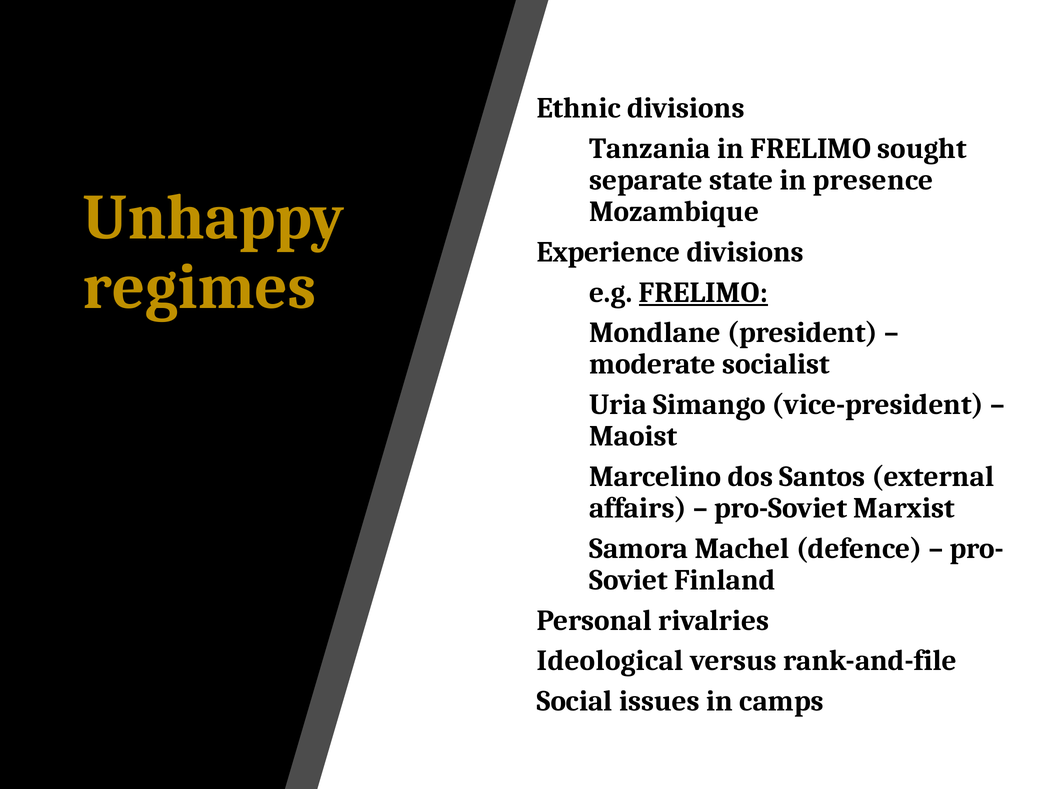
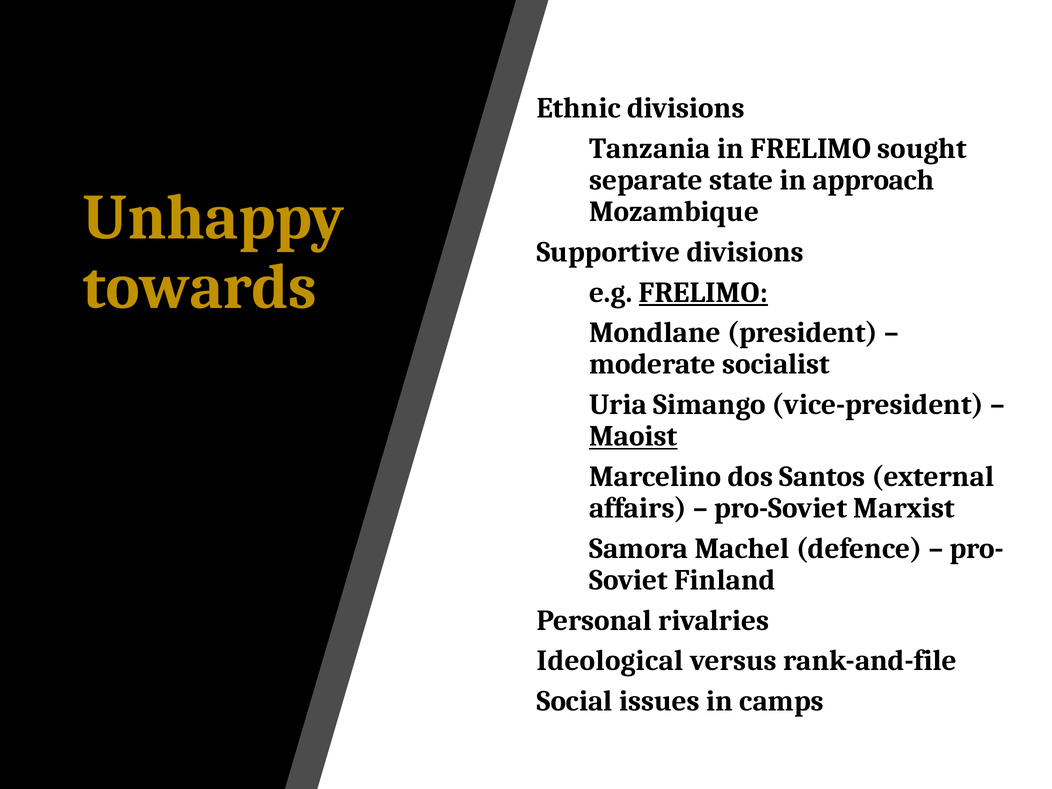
presence: presence -> approach
Experience: Experience -> Supportive
regimes: regimes -> towards
Maoist underline: none -> present
